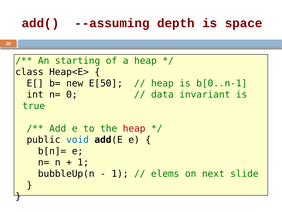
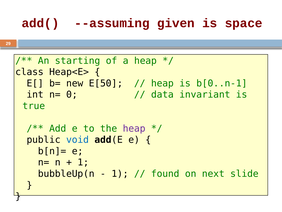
depth: depth -> given
heap at (134, 128) colour: red -> purple
elems: elems -> found
